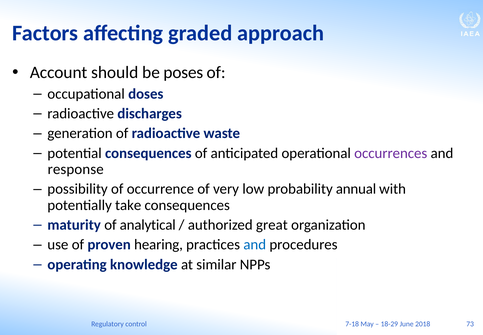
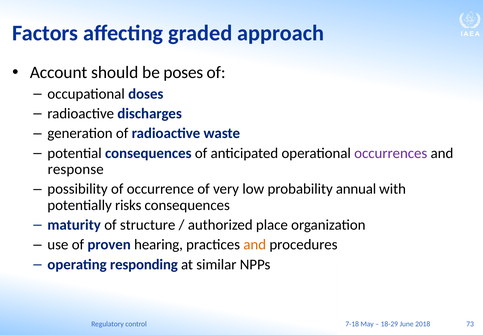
take: take -> risks
analytical: analytical -> structure
great: great -> place
and at (255, 244) colour: blue -> orange
knowledge: knowledge -> responding
